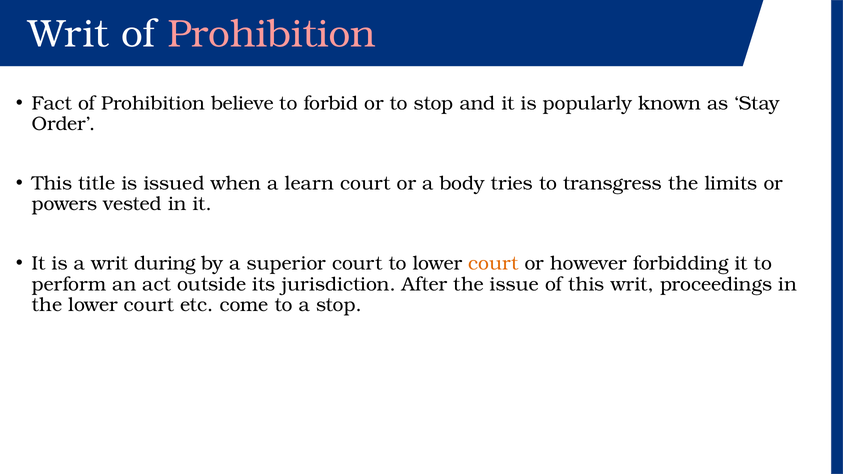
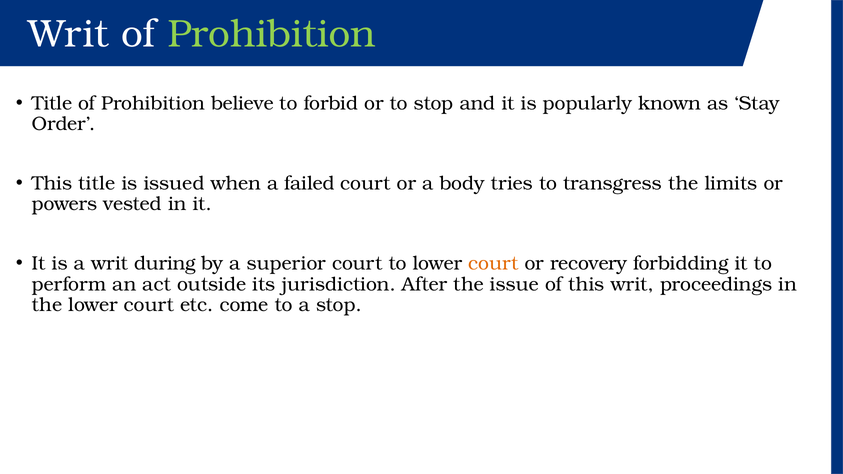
Prohibition at (272, 34) colour: pink -> light green
Fact at (52, 103): Fact -> Title
learn: learn -> failed
however: however -> recovery
